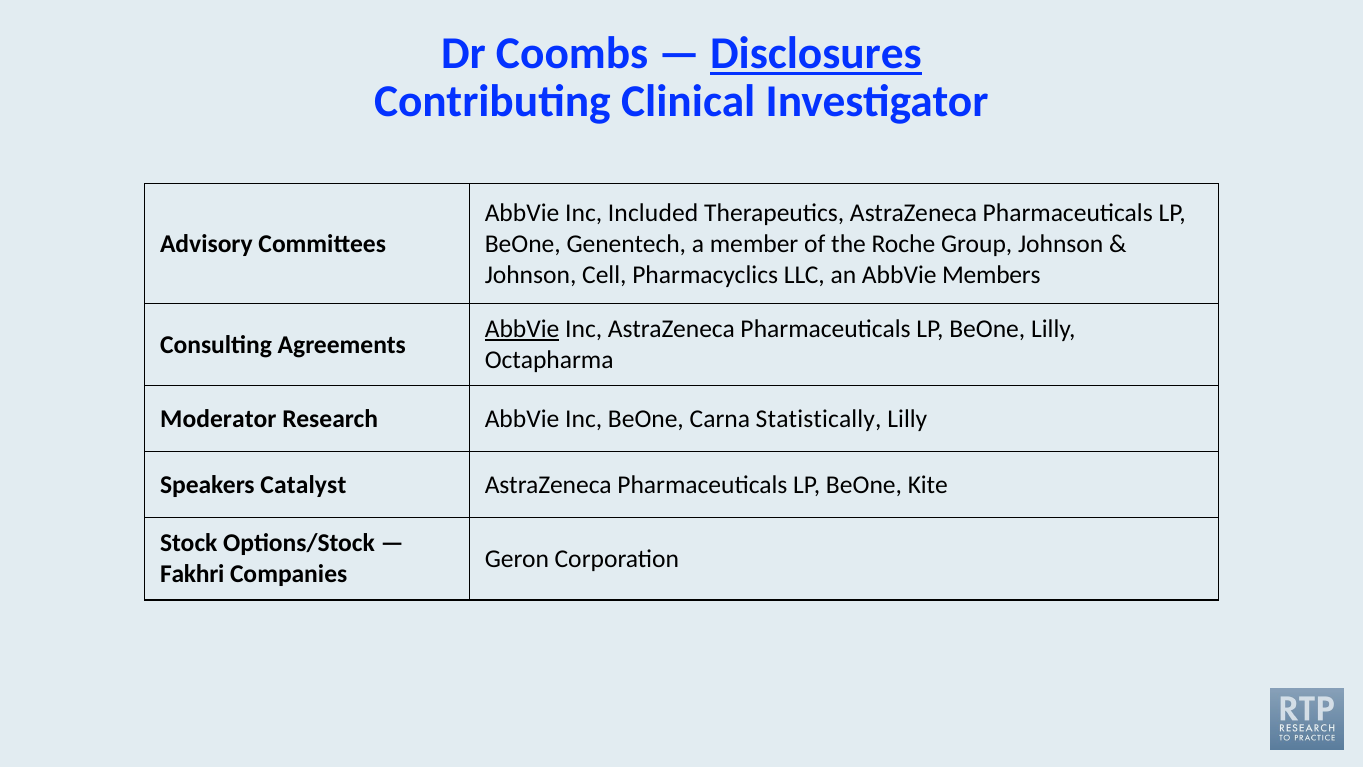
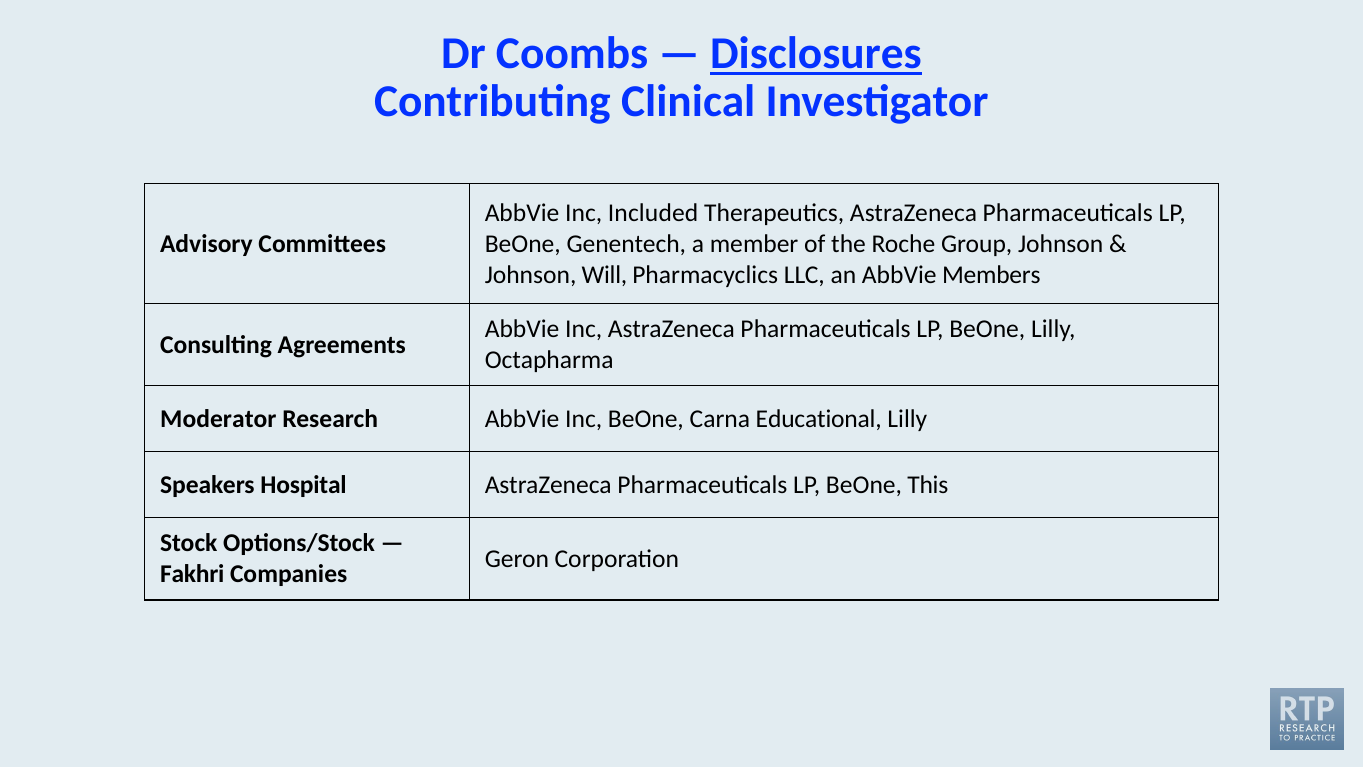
Cell: Cell -> Will
AbbVie at (522, 329) underline: present -> none
Statistically: Statistically -> Educational
Catalyst: Catalyst -> Hospital
Kite: Kite -> This
